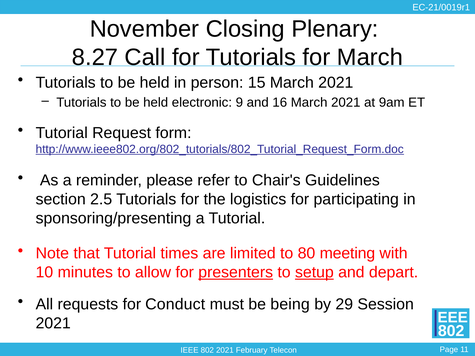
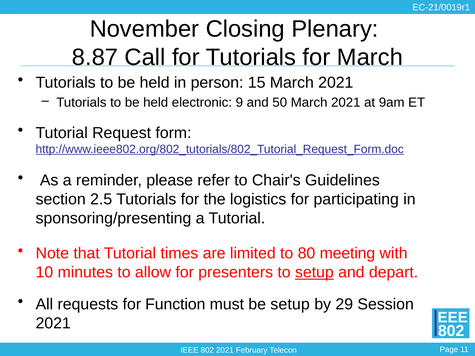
8.27: 8.27 -> 8.87
16: 16 -> 50
presenters underline: present -> none
Conduct: Conduct -> Function
be being: being -> setup
